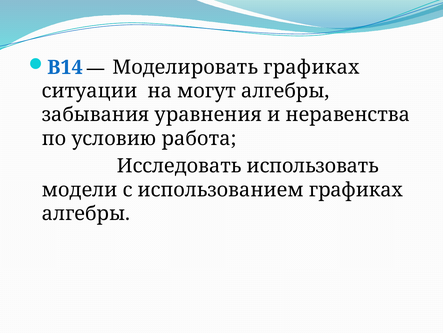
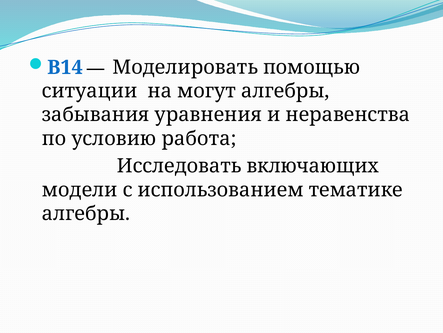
Моделировать графиках: графиках -> помощью
использовать: использовать -> включающих
использованием графиках: графиках -> тематике
